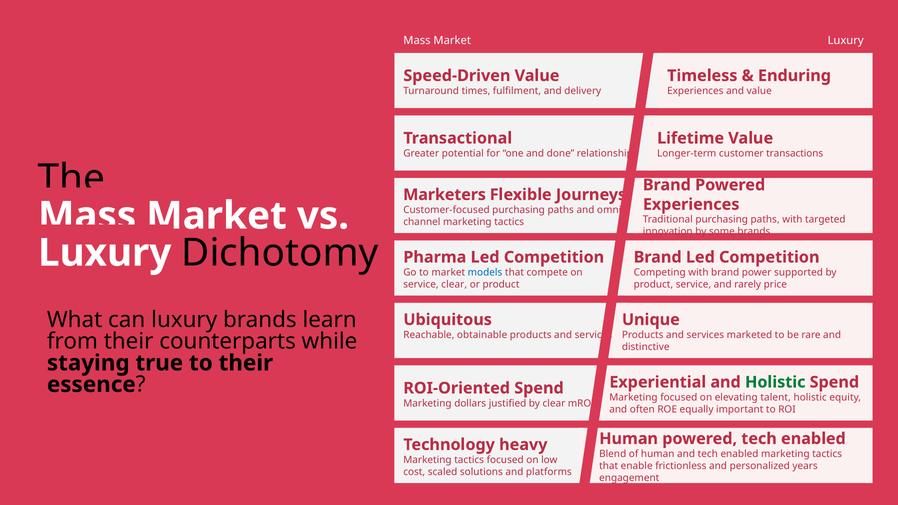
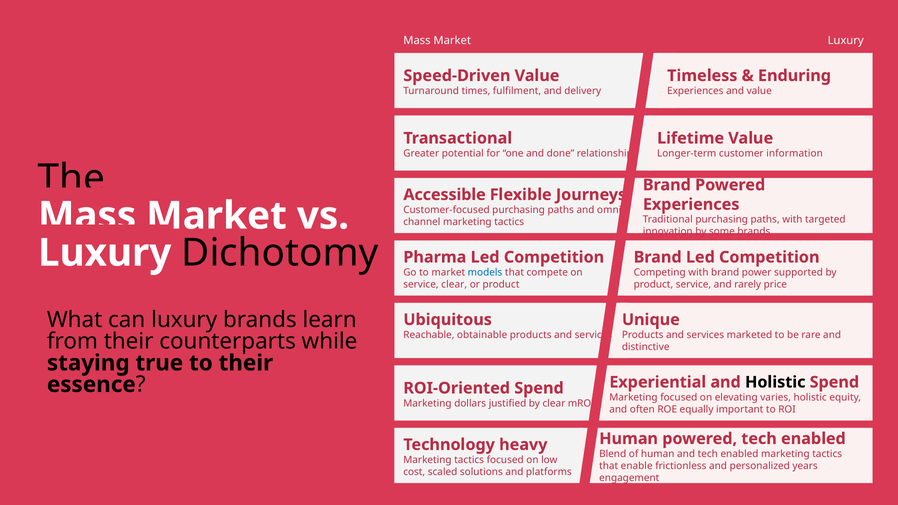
transactions: transactions -> information
Marketers: Marketers -> Accessible
Holistic at (775, 382) colour: green -> black
talent: talent -> varies
